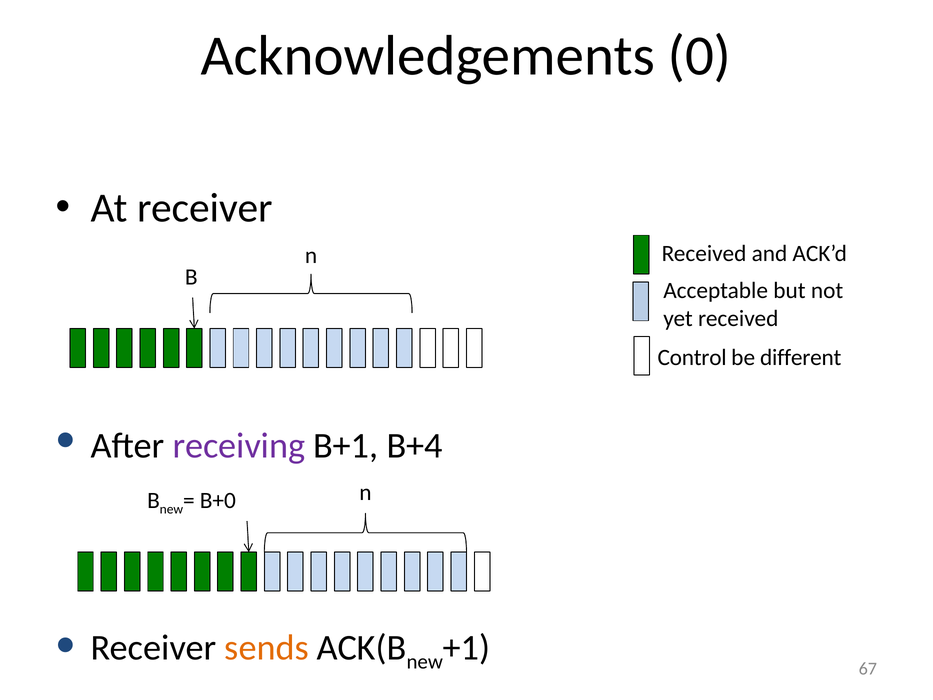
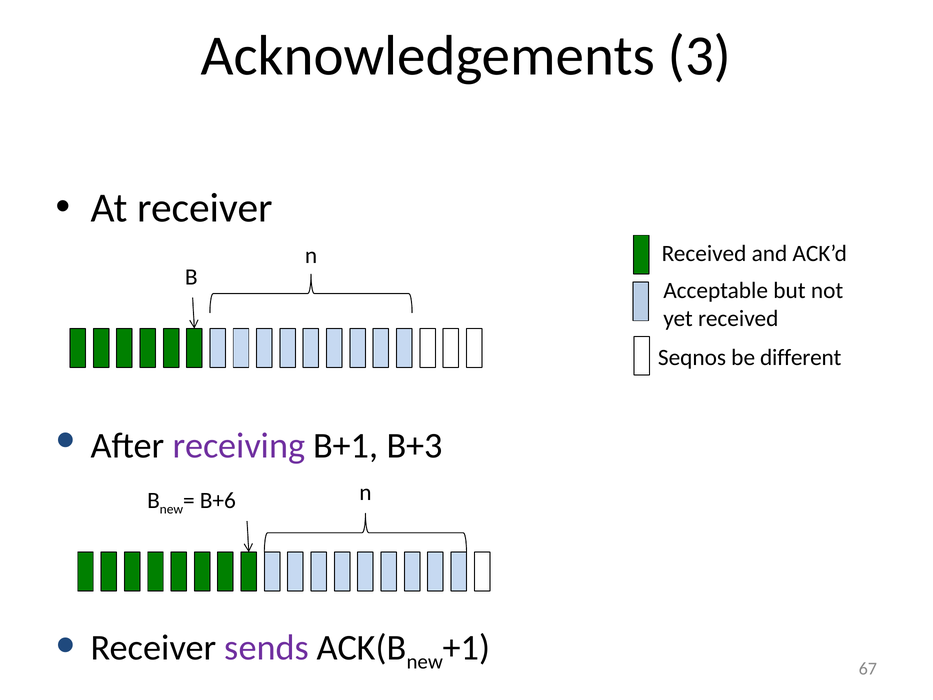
0: 0 -> 3
Control: Control -> Seqnos
B+4: B+4 -> B+3
B+0: B+0 -> B+6
sends colour: orange -> purple
